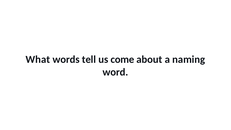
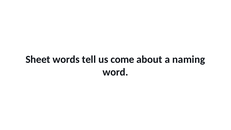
What: What -> Sheet
